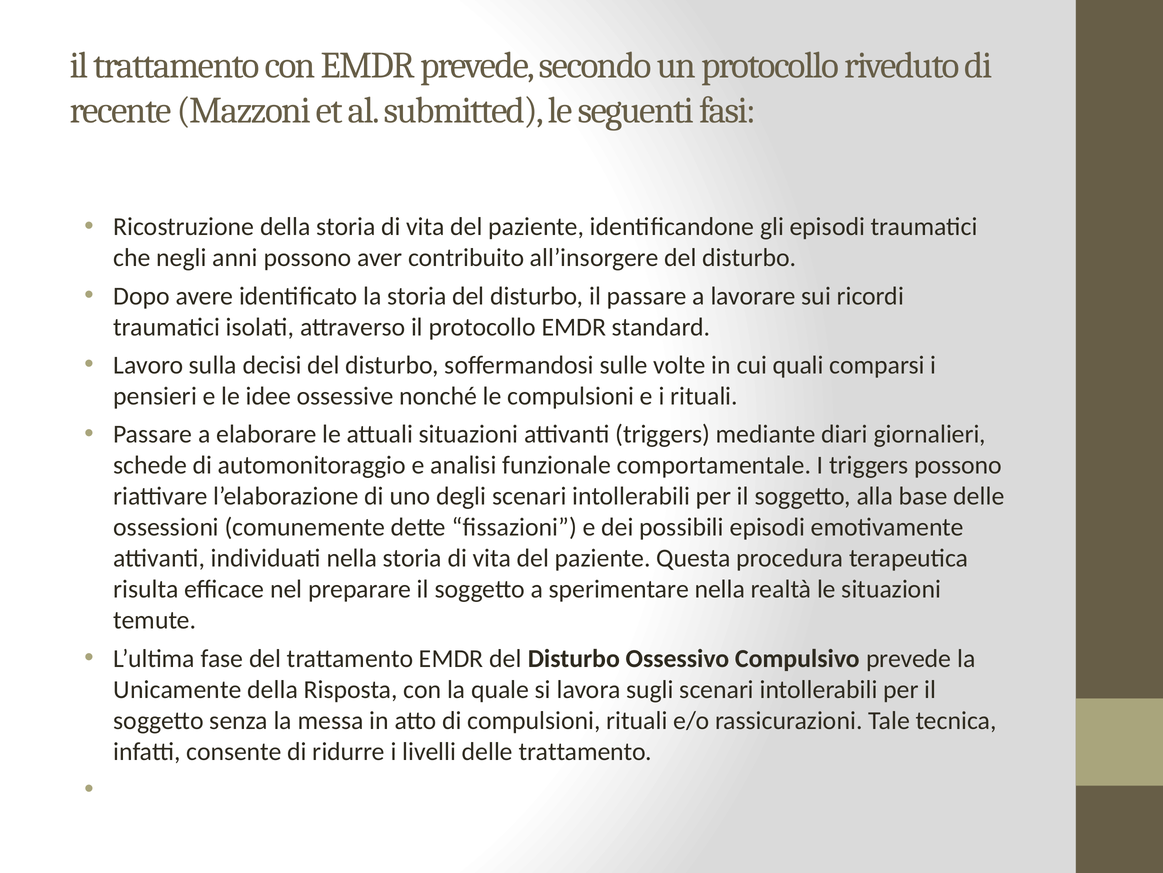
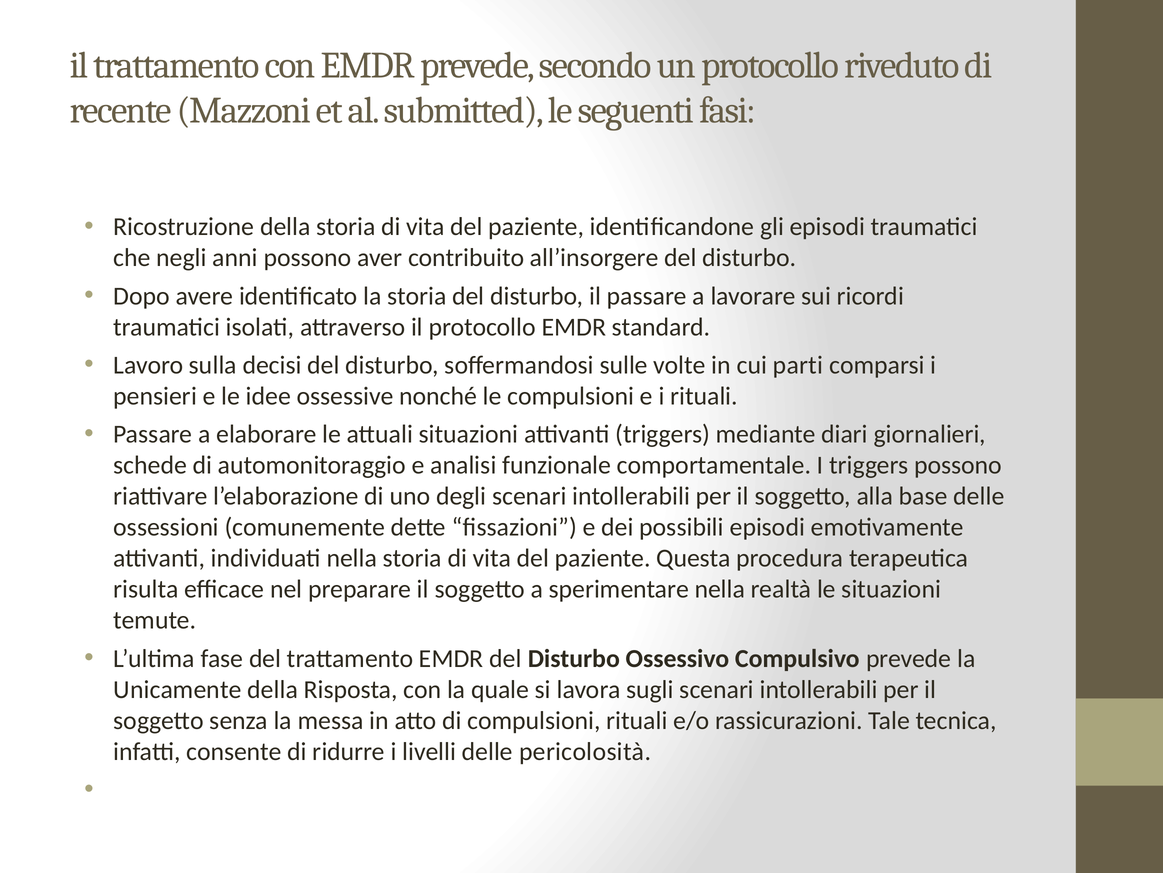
quali: quali -> parti
delle trattamento: trattamento -> pericolosità
